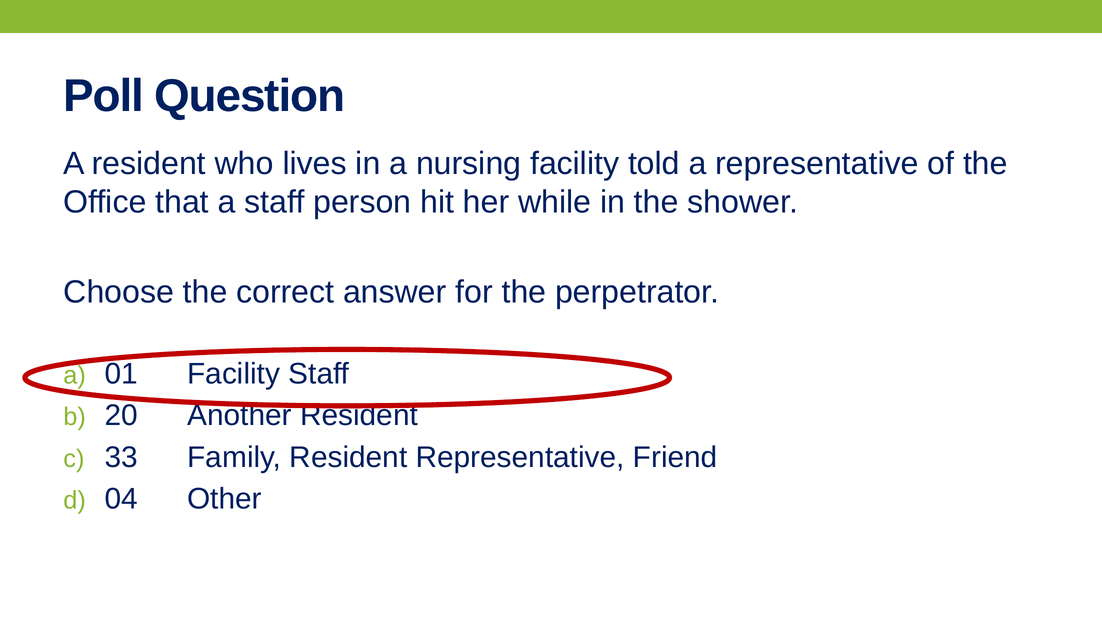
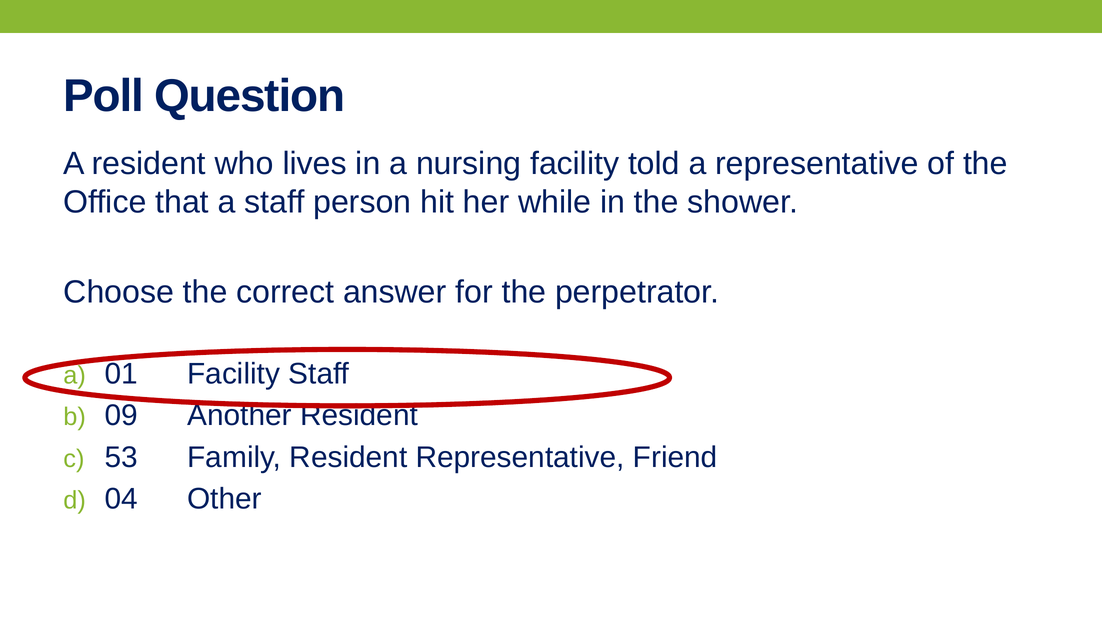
20: 20 -> 09
33: 33 -> 53
